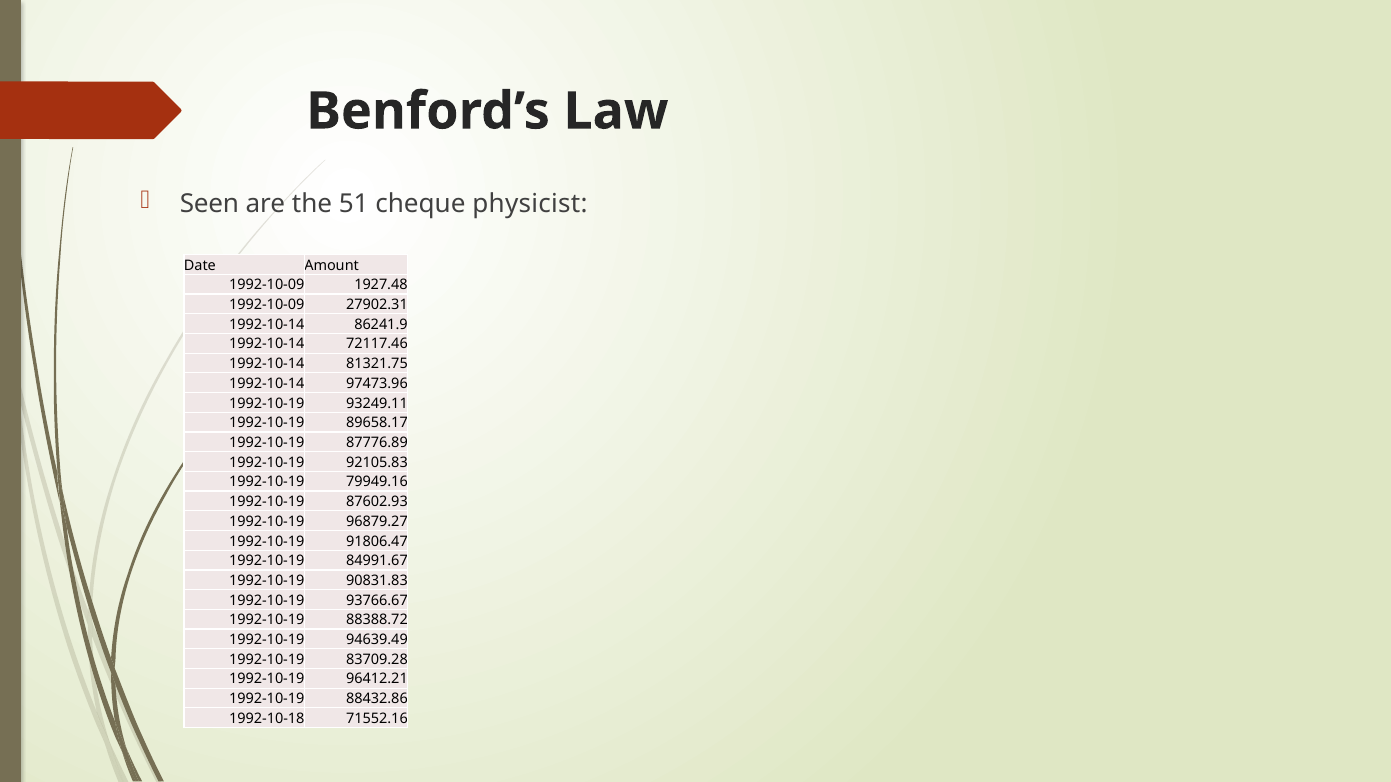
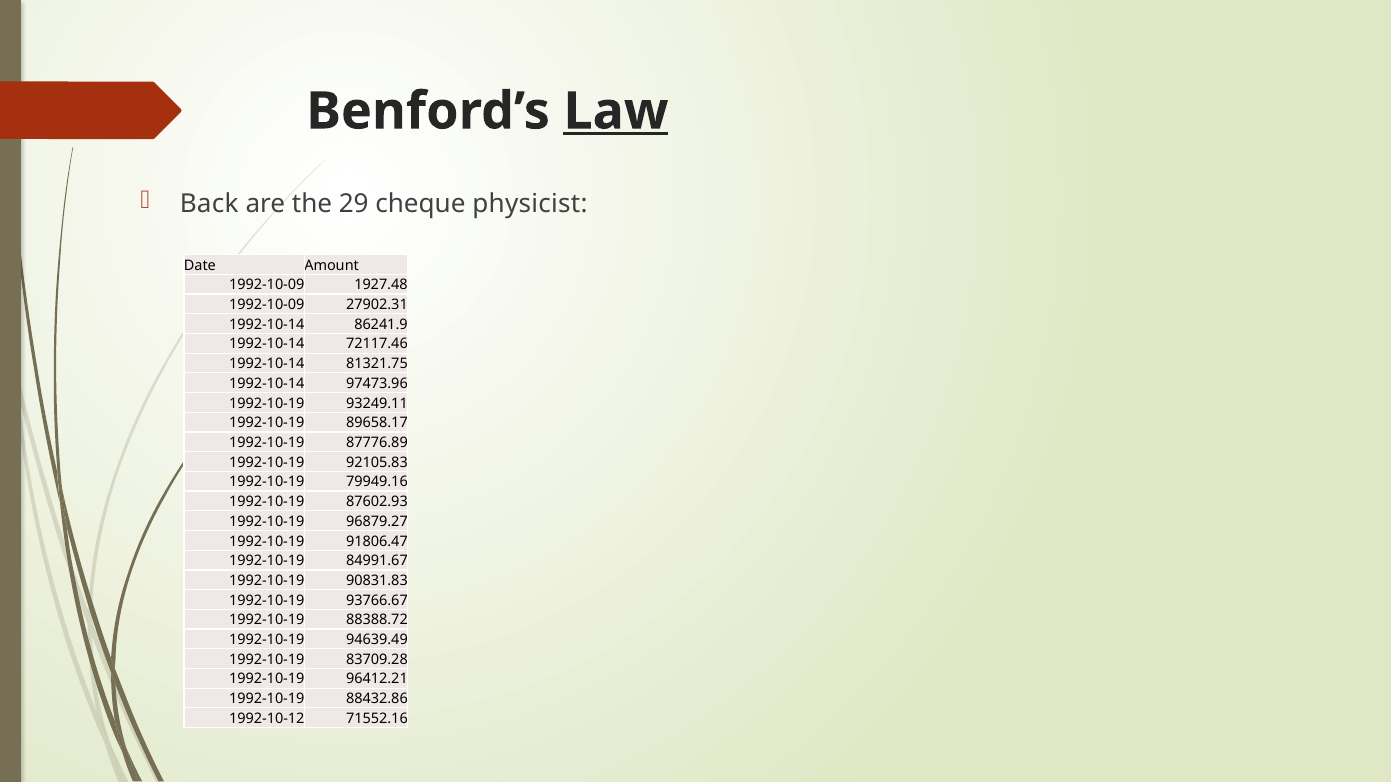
Law underline: none -> present
Seen: Seen -> Back
51: 51 -> 29
1992-10-18: 1992-10-18 -> 1992-10-12
